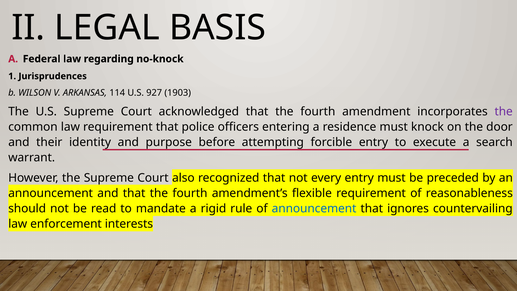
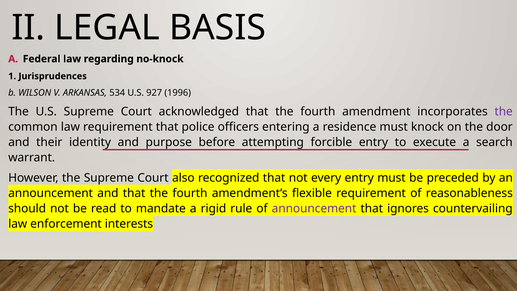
114: 114 -> 534
1903: 1903 -> 1996
announcement at (314, 208) colour: blue -> purple
